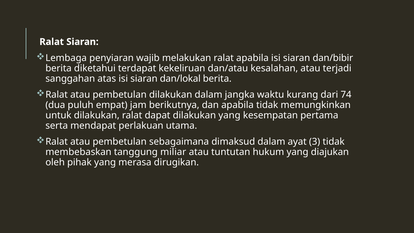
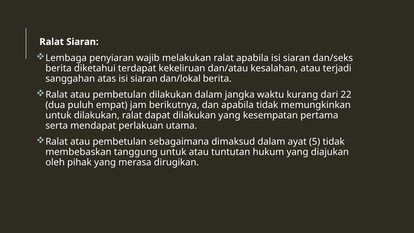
dan/bibir: dan/bibir -> dan/seks
74: 74 -> 22
3: 3 -> 5
tanggung miliar: miliar -> untuk
